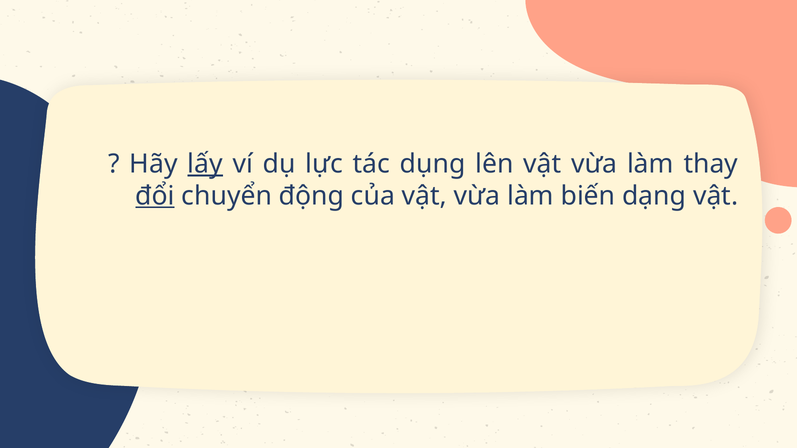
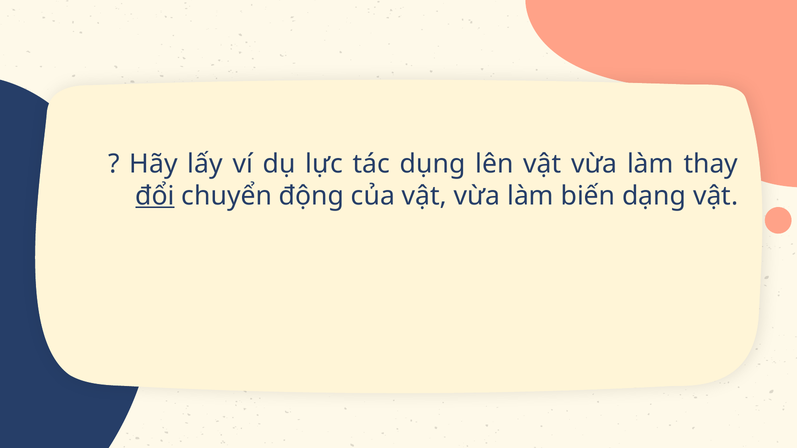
lấy underline: present -> none
